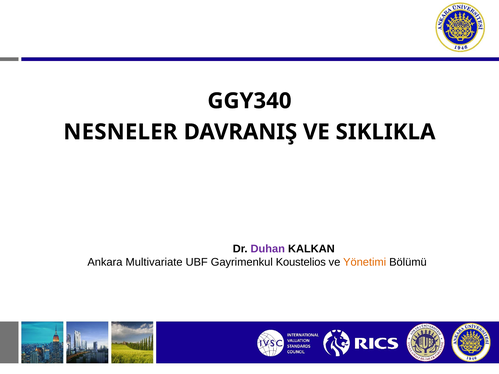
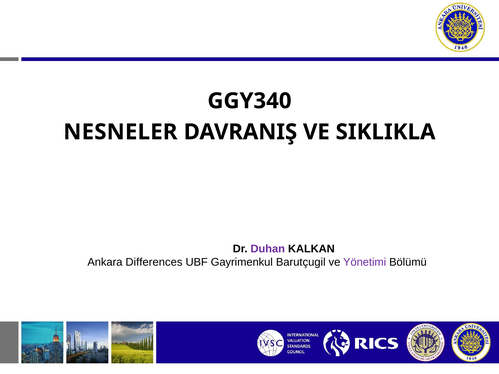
Multivariate: Multivariate -> Differences
Koustelios: Koustelios -> Barutçugil
Yönetimi colour: orange -> purple
